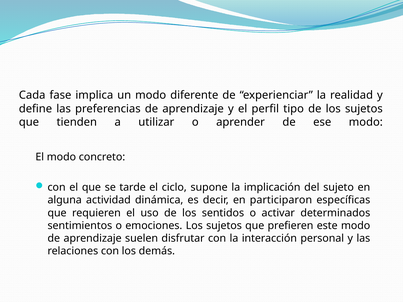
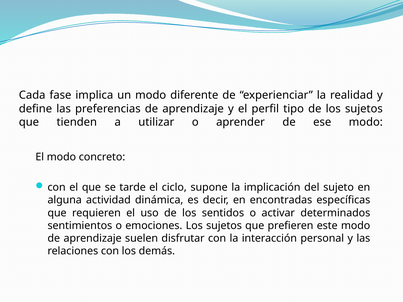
participaron: participaron -> encontradas
